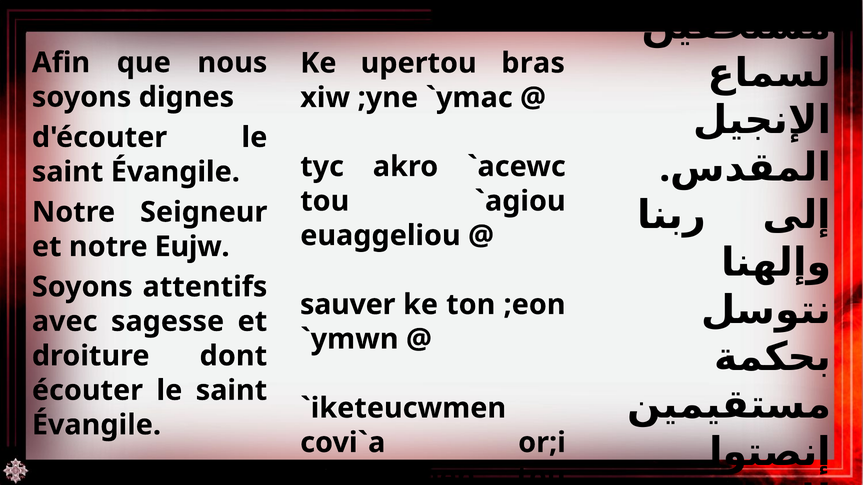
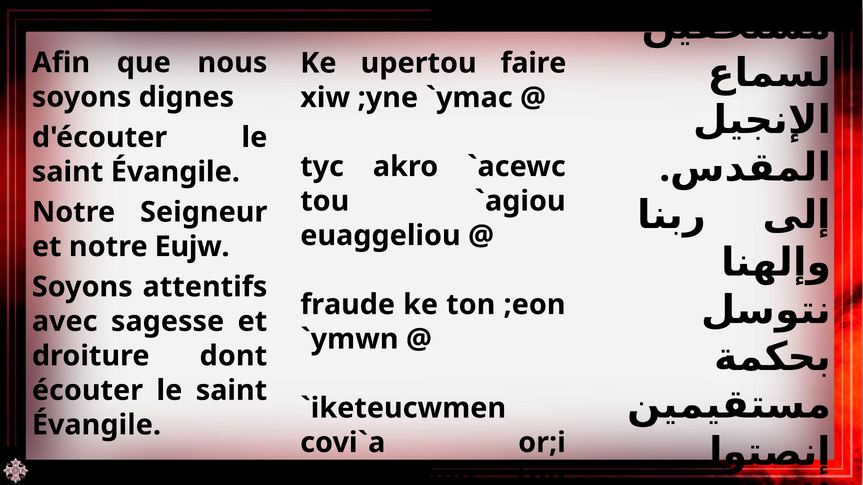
bras: bras -> faire
sauver: sauver -> fraude
